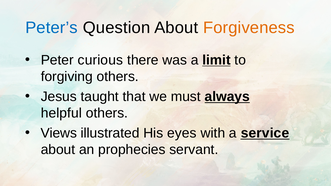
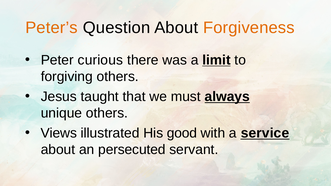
Peter’s colour: blue -> orange
helpful: helpful -> unique
eyes: eyes -> good
prophecies: prophecies -> persecuted
